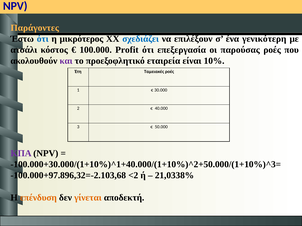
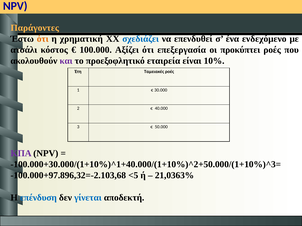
ότι at (43, 39) colour: blue -> orange
μικρότερος: μικρότερος -> χρηματική
επιλέξουν: επιλέξουν -> επενδυθεί
γενικότερη: γενικότερη -> ενδεχόμενο
Profit: Profit -> Αξίζει
οι παρούσας: παρούσας -> προκύπτει
<2: <2 -> <5
21,0338%: 21,0338% -> 21,0363%
επένδυση colour: orange -> blue
γίνεται colour: orange -> blue
